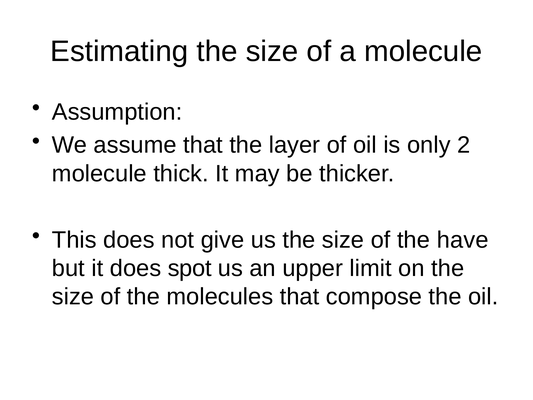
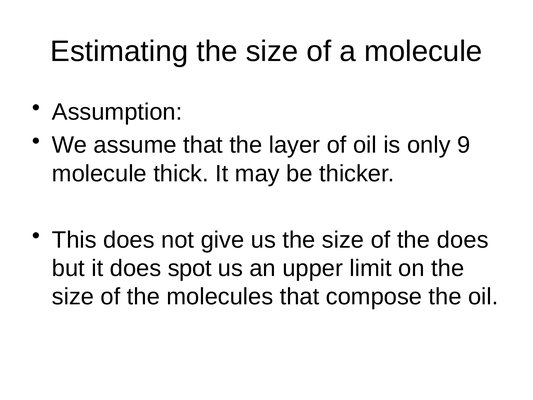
2: 2 -> 9
the have: have -> does
